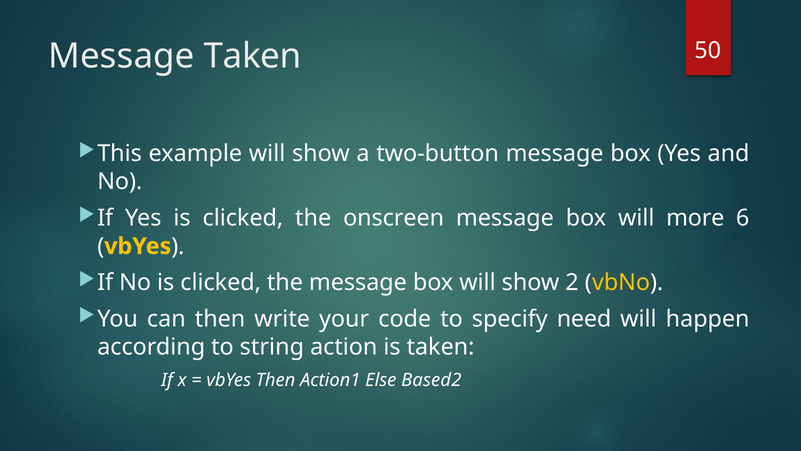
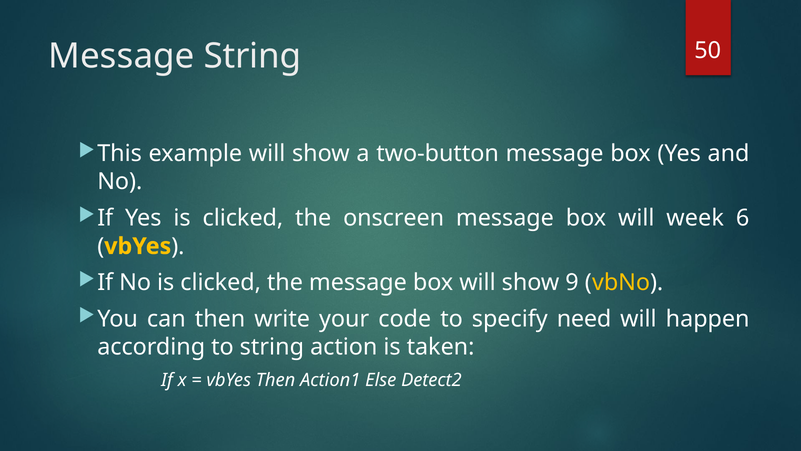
Message Taken: Taken -> String
more: more -> week
2: 2 -> 9
Based2: Based2 -> Detect2
